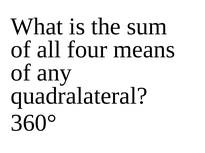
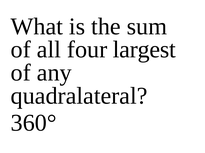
means: means -> largest
